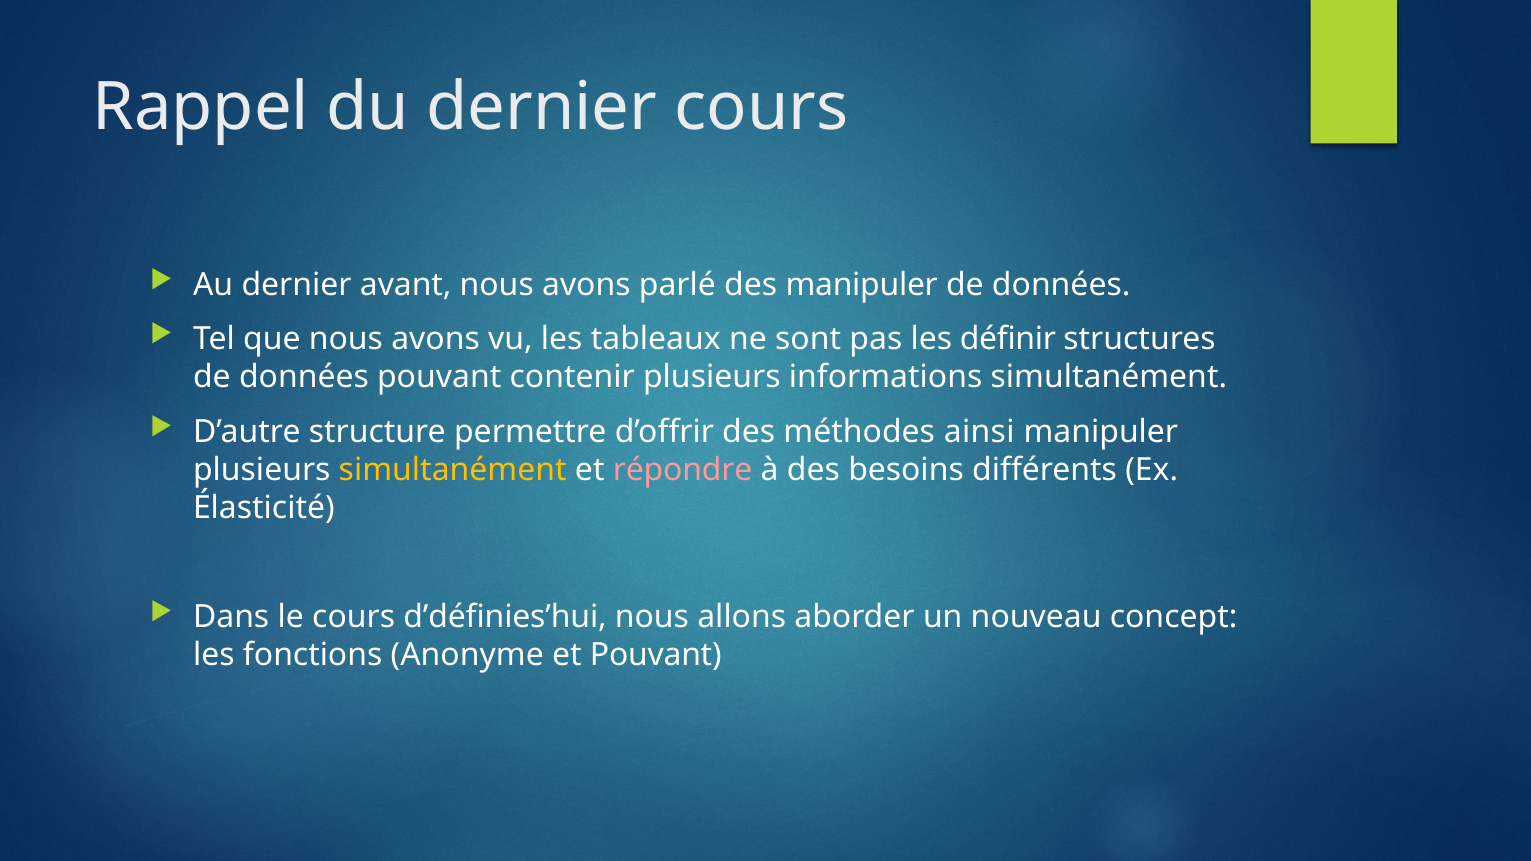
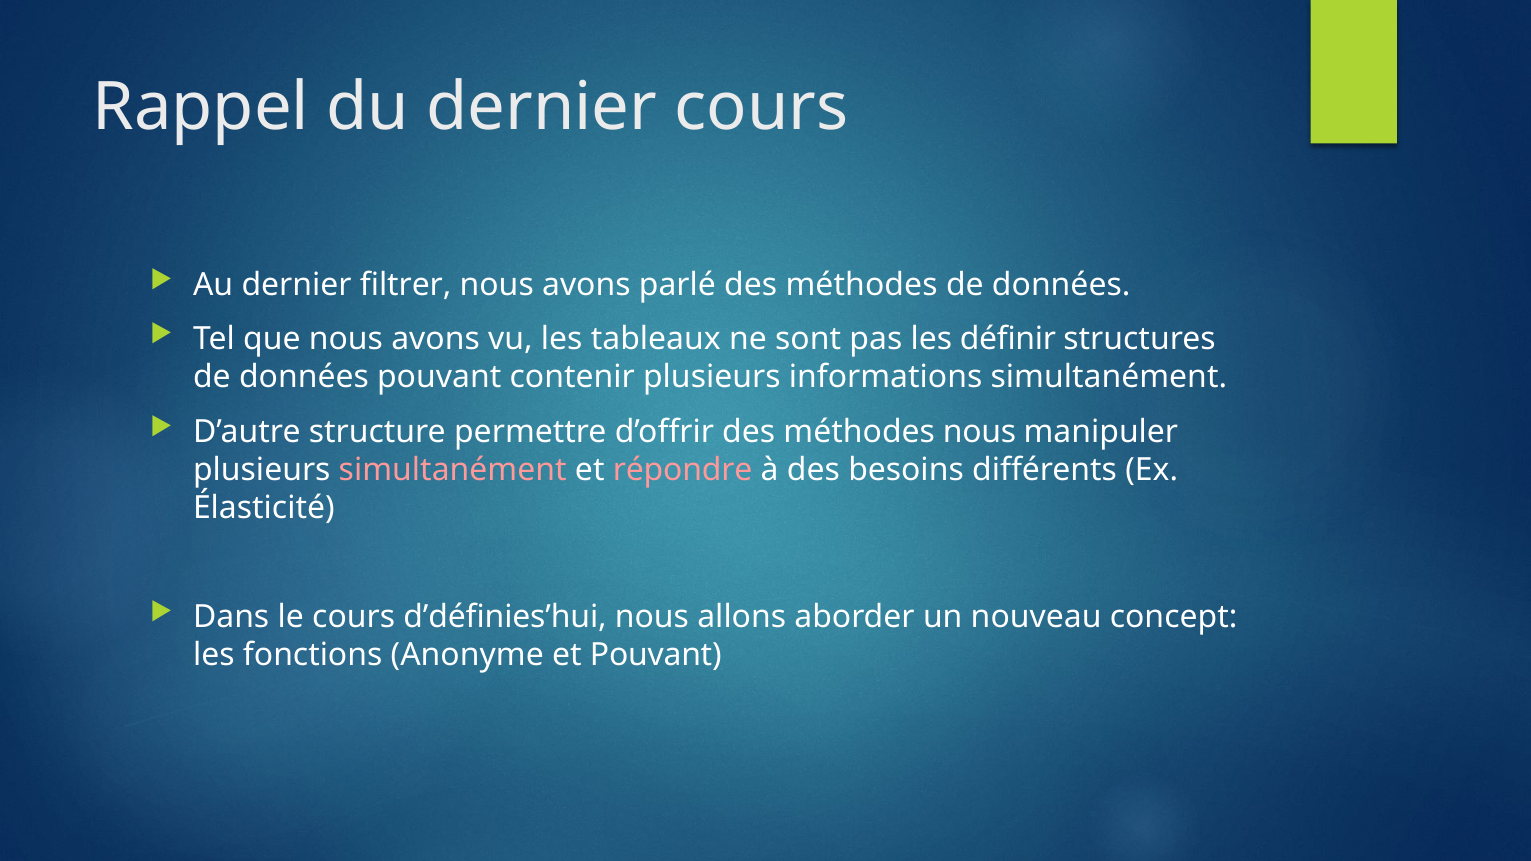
avant: avant -> filtrer
parlé des manipuler: manipuler -> méthodes
méthodes ainsi: ainsi -> nous
simultanément at (453, 470) colour: yellow -> pink
